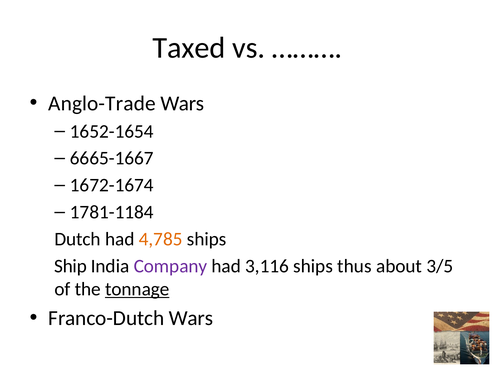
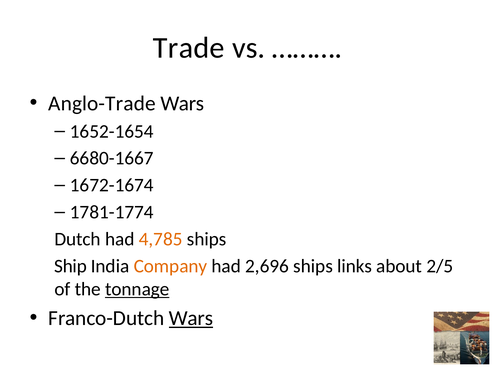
Taxed: Taxed -> Trade
6665-1667: 6665-1667 -> 6680-1667
1781-1184: 1781-1184 -> 1781-1774
Company colour: purple -> orange
3,116: 3,116 -> 2,696
thus: thus -> links
3/5: 3/5 -> 2/5
Wars at (191, 318) underline: none -> present
